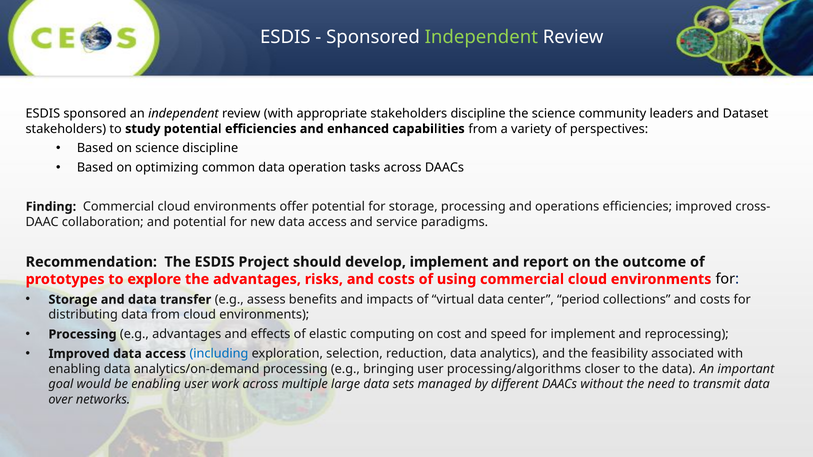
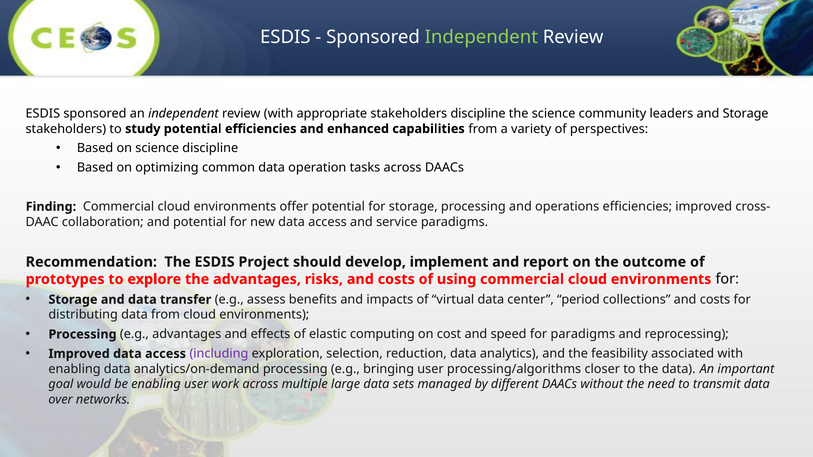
and Dataset: Dataset -> Storage
for implement: implement -> paradigms
including colour: blue -> purple
